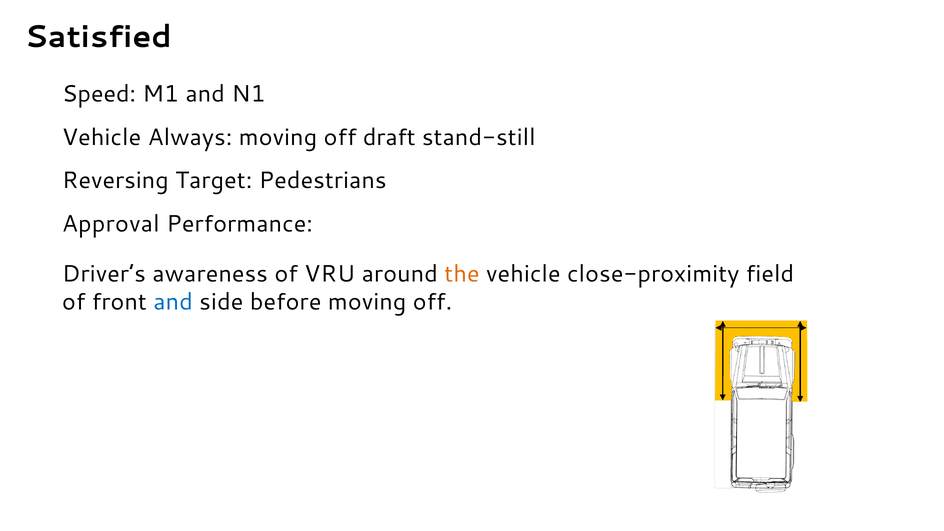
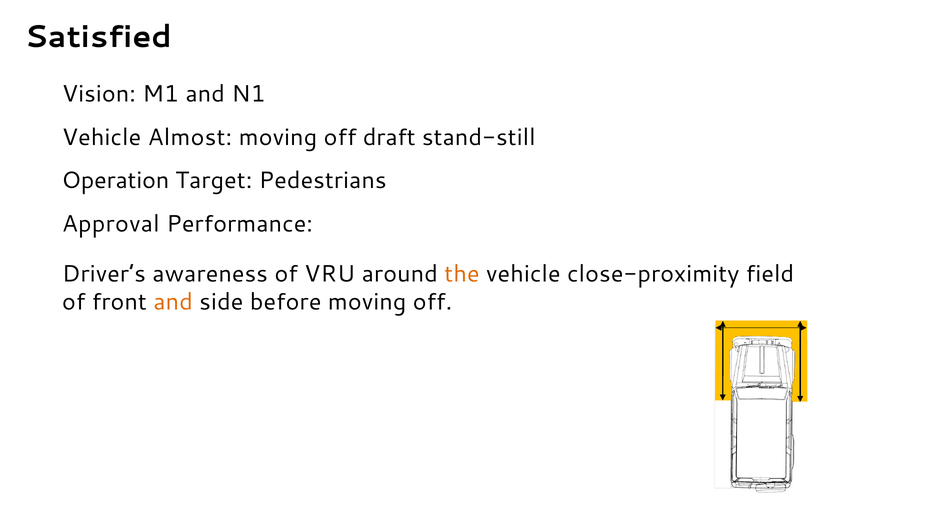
Speed: Speed -> Vision
Always: Always -> Almost
Reversing: Reversing -> Operation
and at (173, 302) colour: blue -> orange
